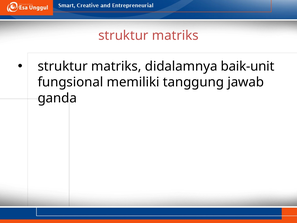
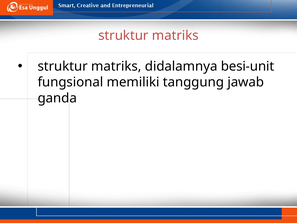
baik-unit: baik-unit -> besi-unit
